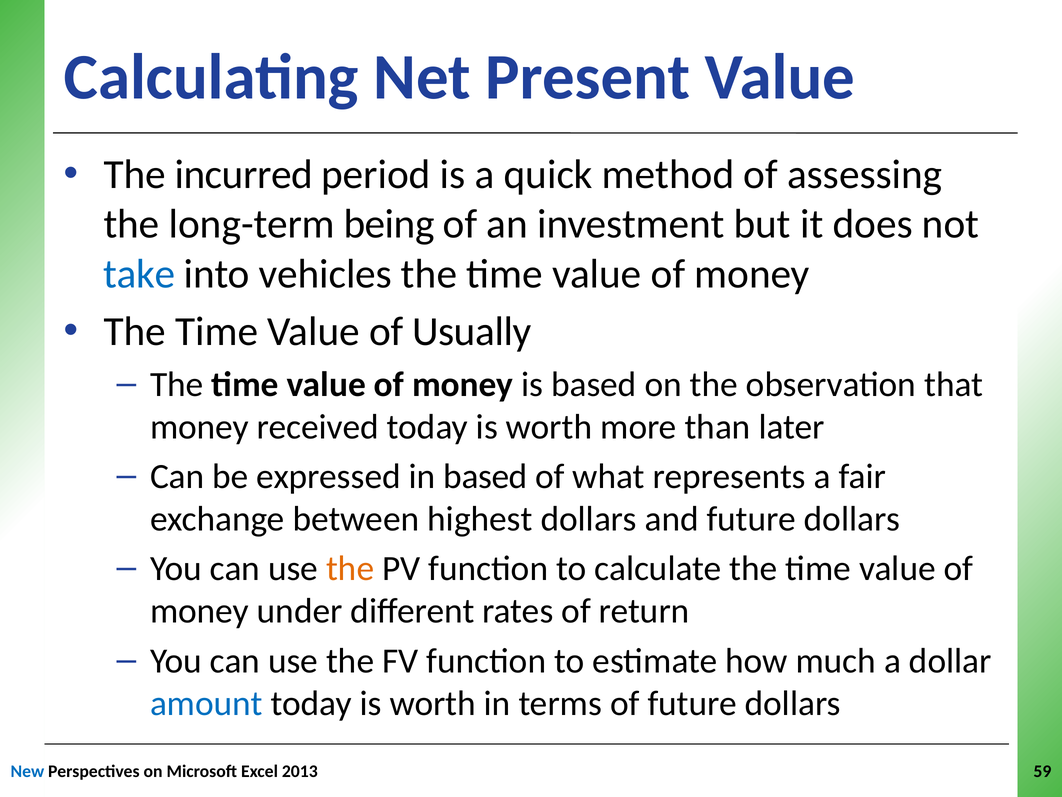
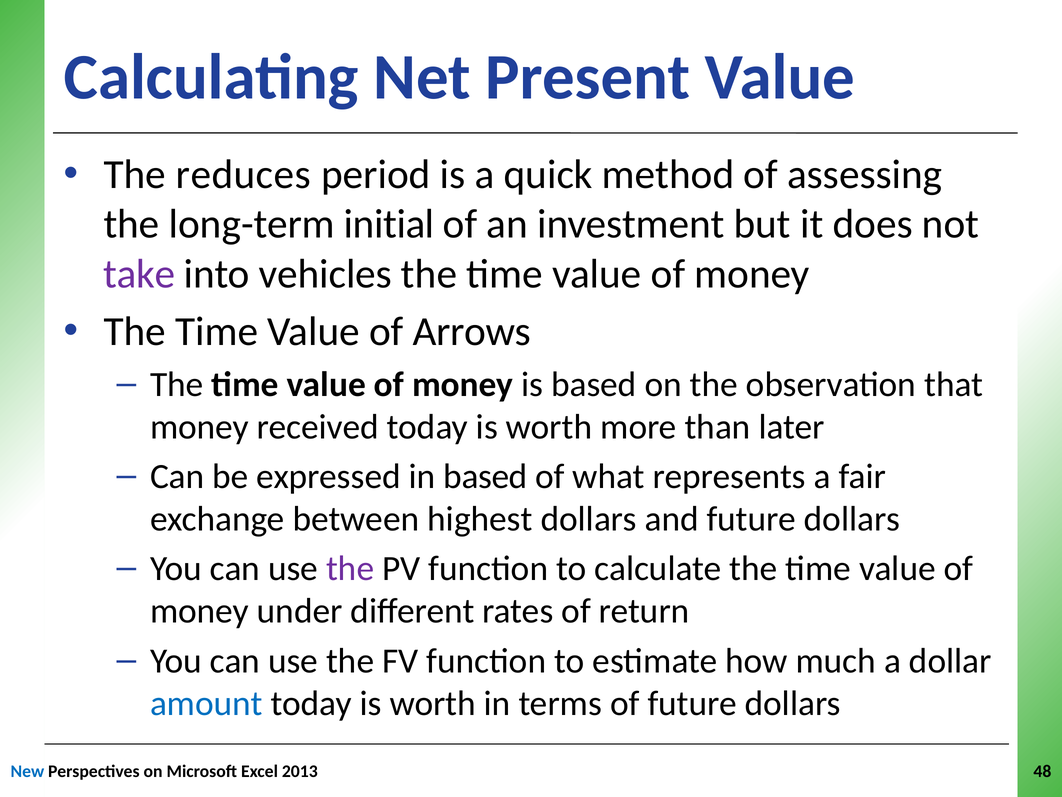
incurred: incurred -> reduces
being: being -> initial
take colour: blue -> purple
Usually: Usually -> Arrows
the at (350, 568) colour: orange -> purple
59: 59 -> 48
